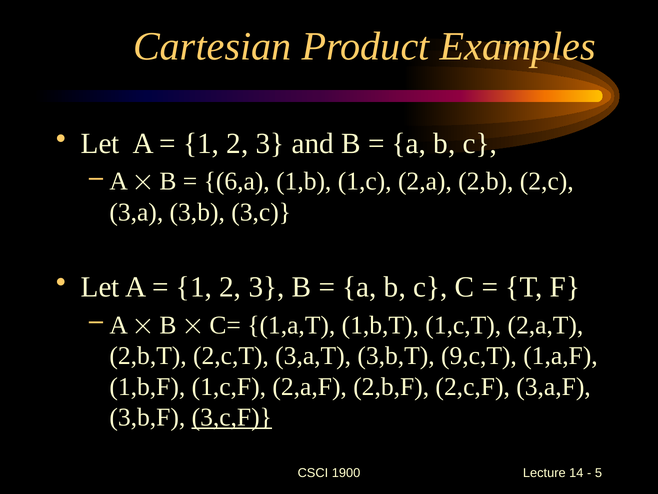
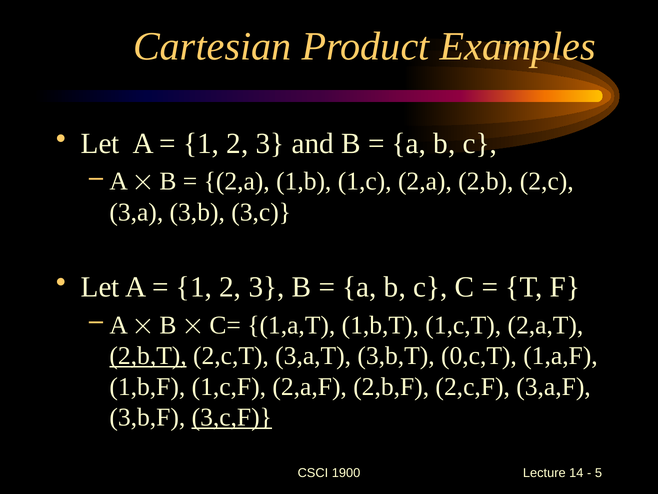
6,a at (237, 181): 6,a -> 2,a
2,b,T underline: none -> present
9,c,T: 9,c,T -> 0,c,T
